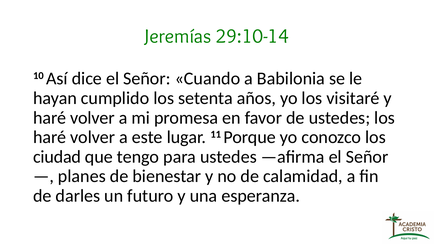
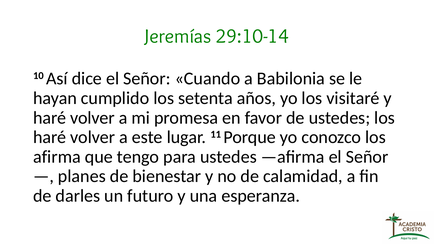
ciudad: ciudad -> afirma
